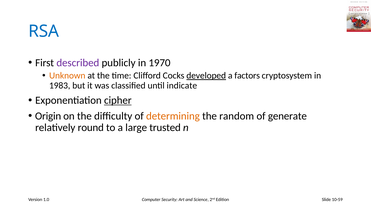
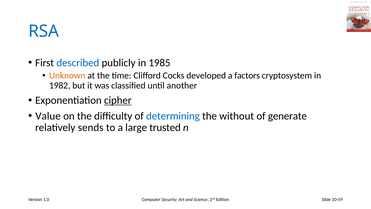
described colour: purple -> blue
1970: 1970 -> 1985
developed underline: present -> none
1983: 1983 -> 1982
indicate: indicate -> another
Origin: Origin -> Value
determining colour: orange -> blue
random: random -> without
round: round -> sends
